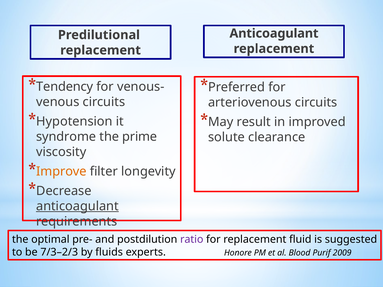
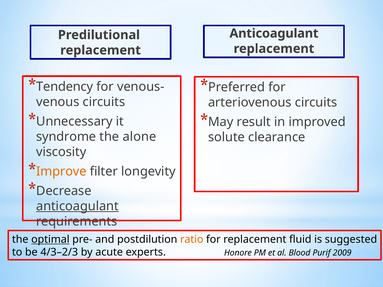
Hypotension: Hypotension -> Unnecessary
prime: prime -> alone
optimal underline: none -> present
ratio colour: purple -> orange
7/3–2/3: 7/3–2/3 -> 4/3–2/3
fluids: fluids -> acute
